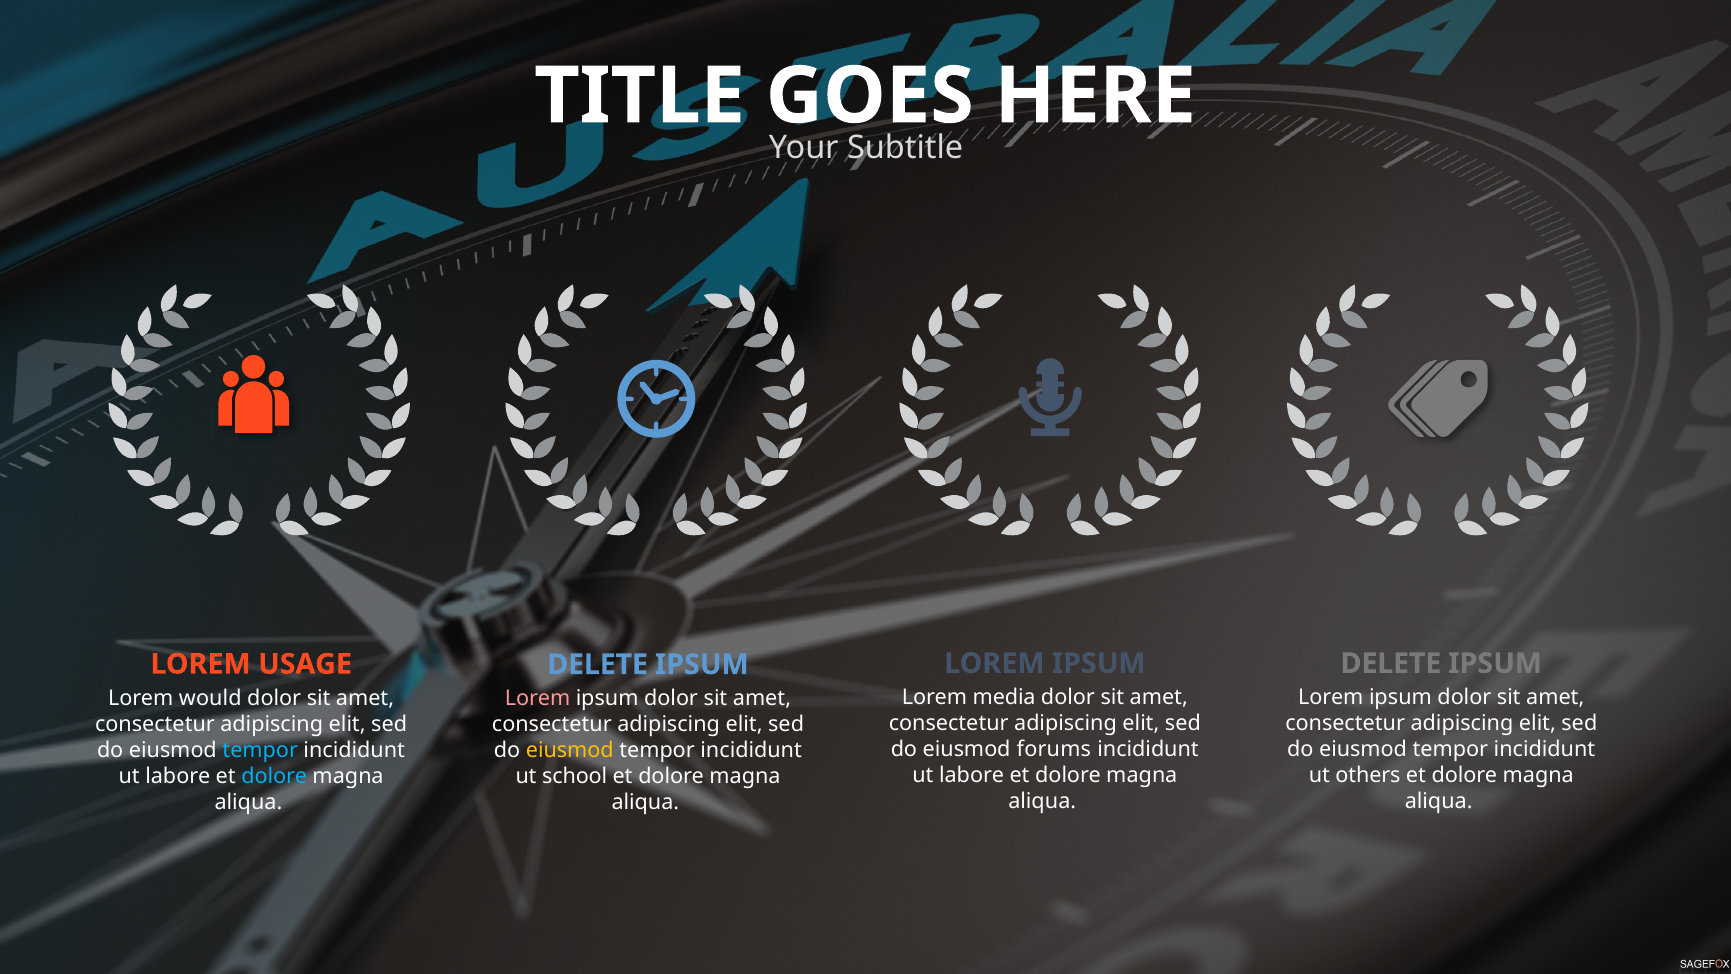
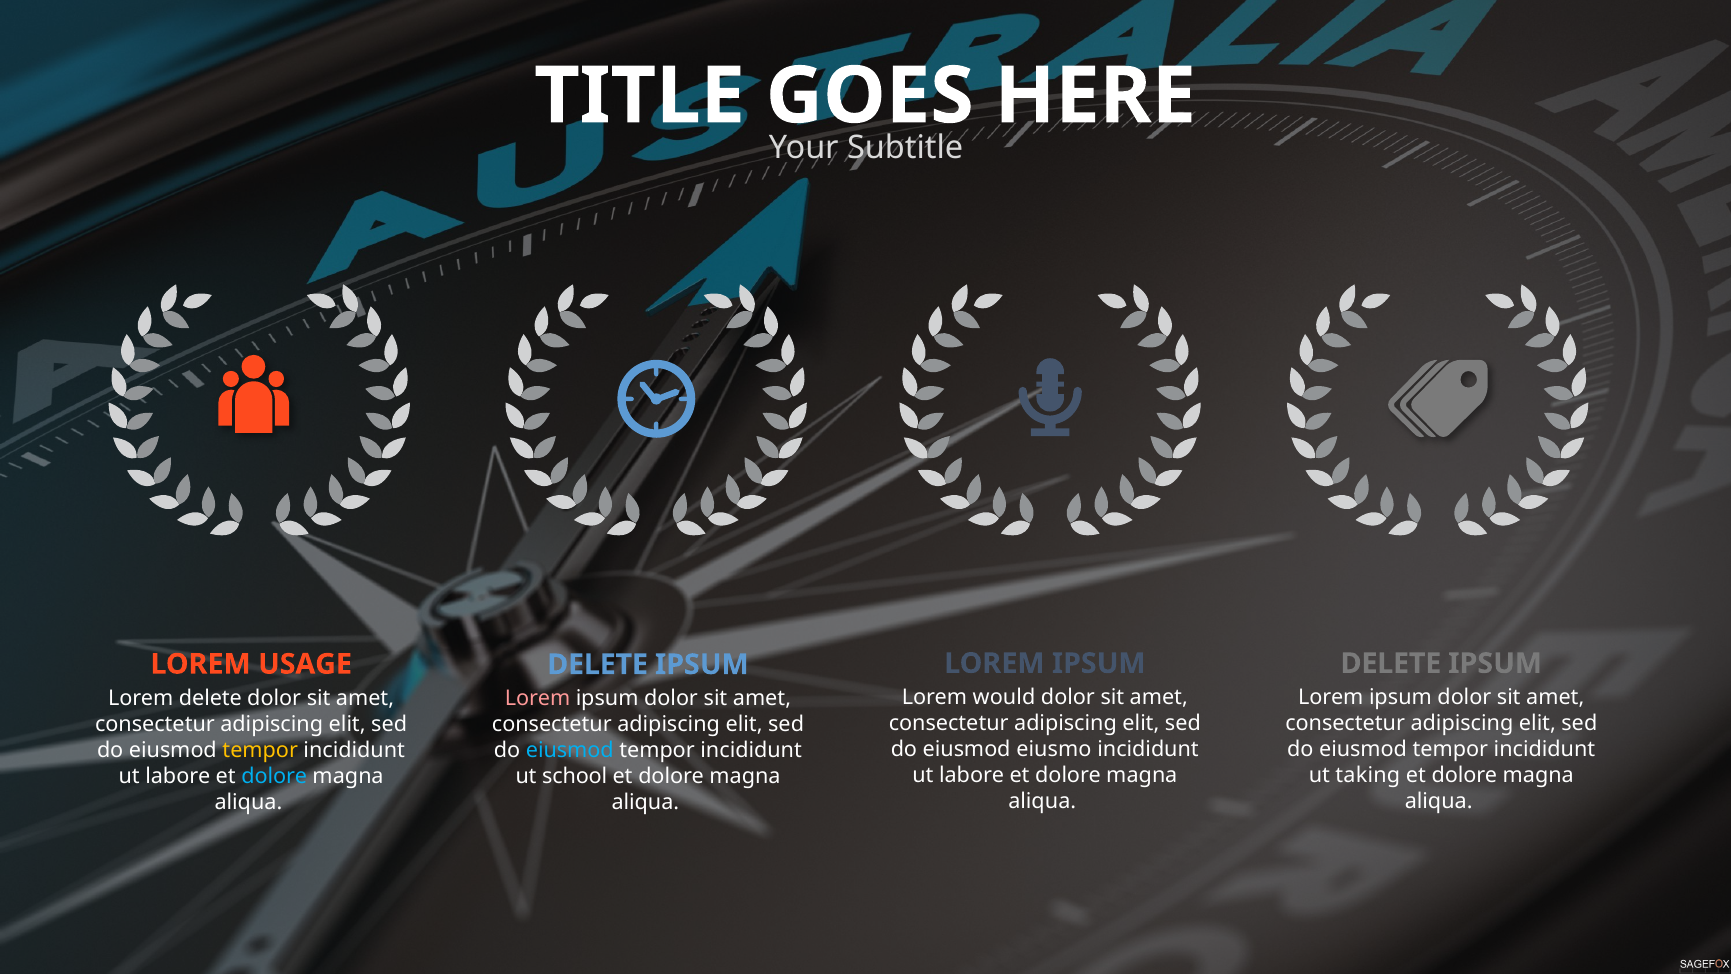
media: media -> would
Lorem would: would -> delete
forums: forums -> eiusmo
tempor at (260, 750) colour: light blue -> yellow
eiusmod at (570, 750) colour: yellow -> light blue
others: others -> taking
